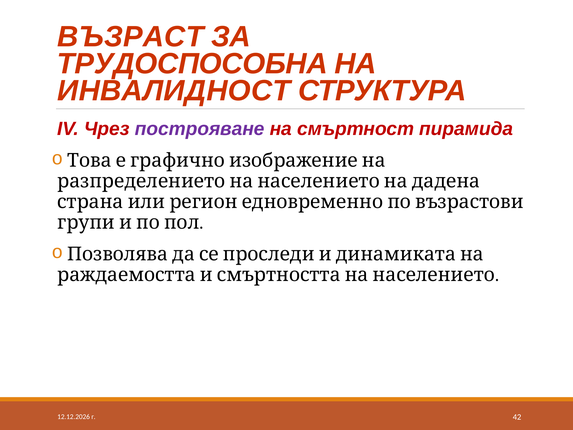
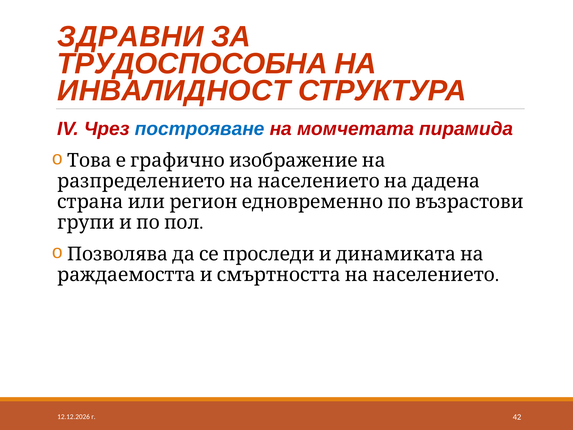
ВЪЗРАСТ: ВЪЗРАСТ -> ЗДРАВНИ
построяване colour: purple -> blue
смъртност: смъртност -> момчетата
